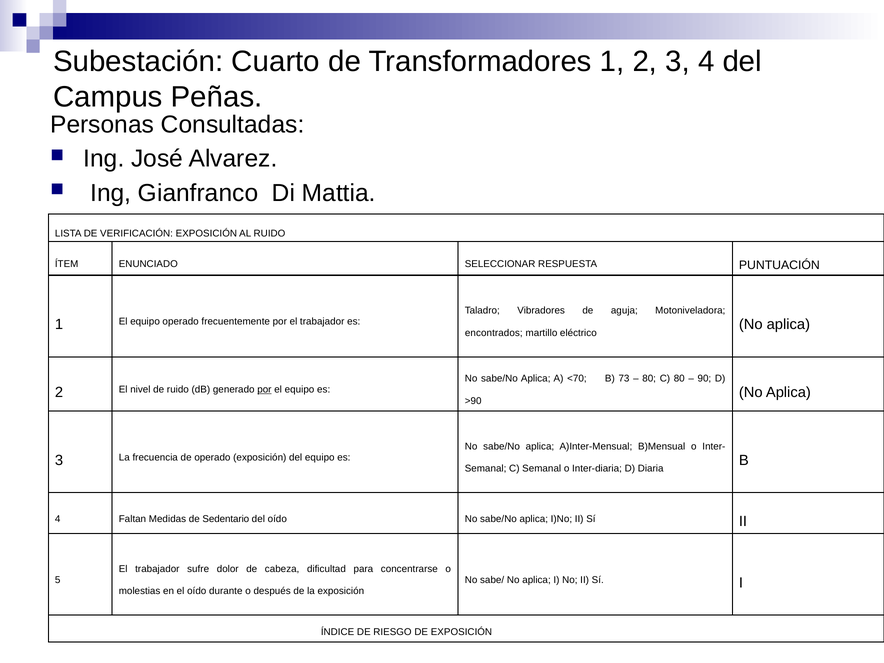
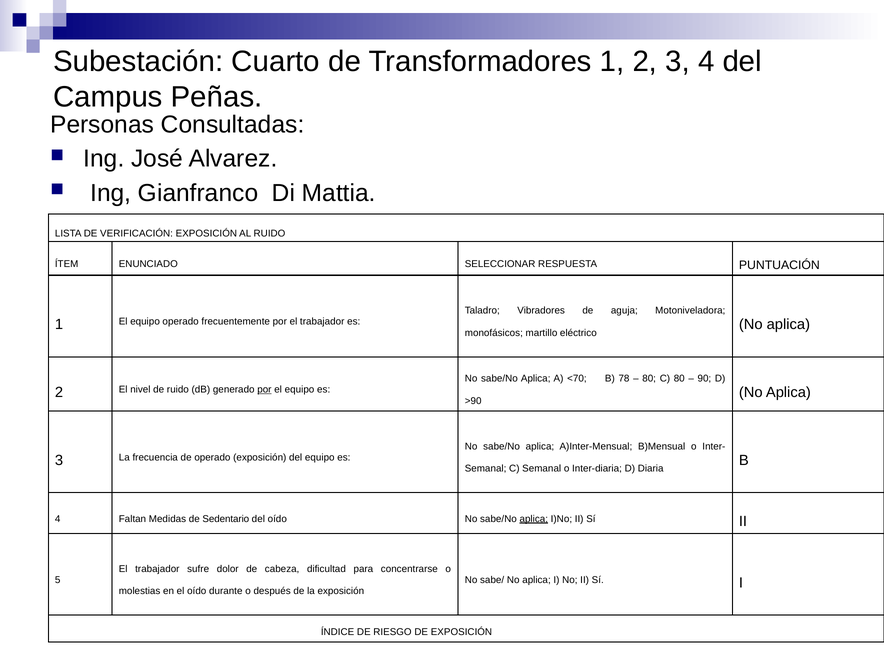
encontrados: encontrados -> monofásicos
73: 73 -> 78
aplica at (534, 519) underline: none -> present
